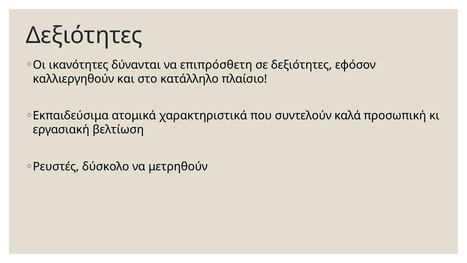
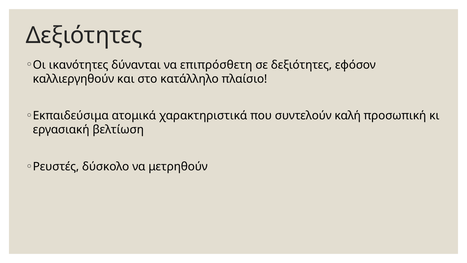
καλά: καλά -> καλή
